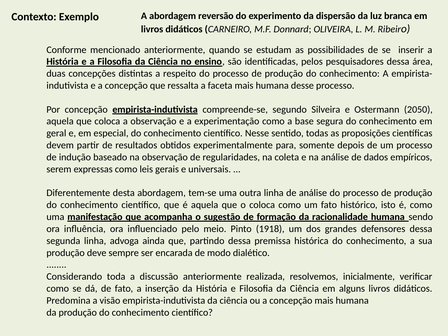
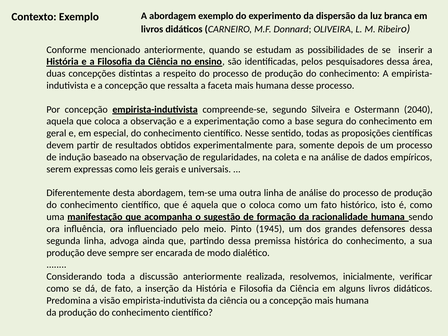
abordagem reversão: reversão -> exemplo
2050: 2050 -> 2040
1918: 1918 -> 1945
